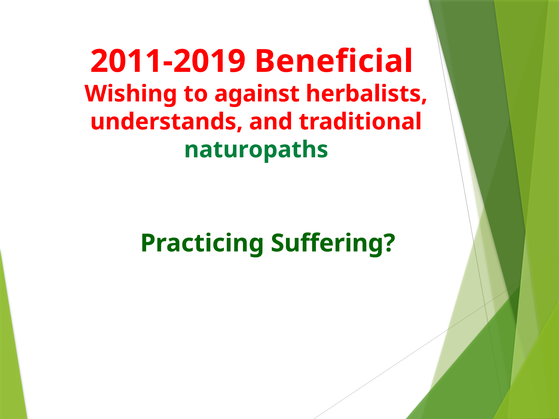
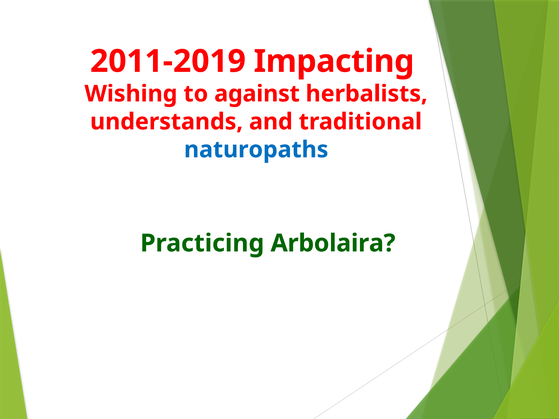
Beneficial: Beneficial -> Impacting
naturopaths colour: green -> blue
Suffering: Suffering -> Arbolaira
